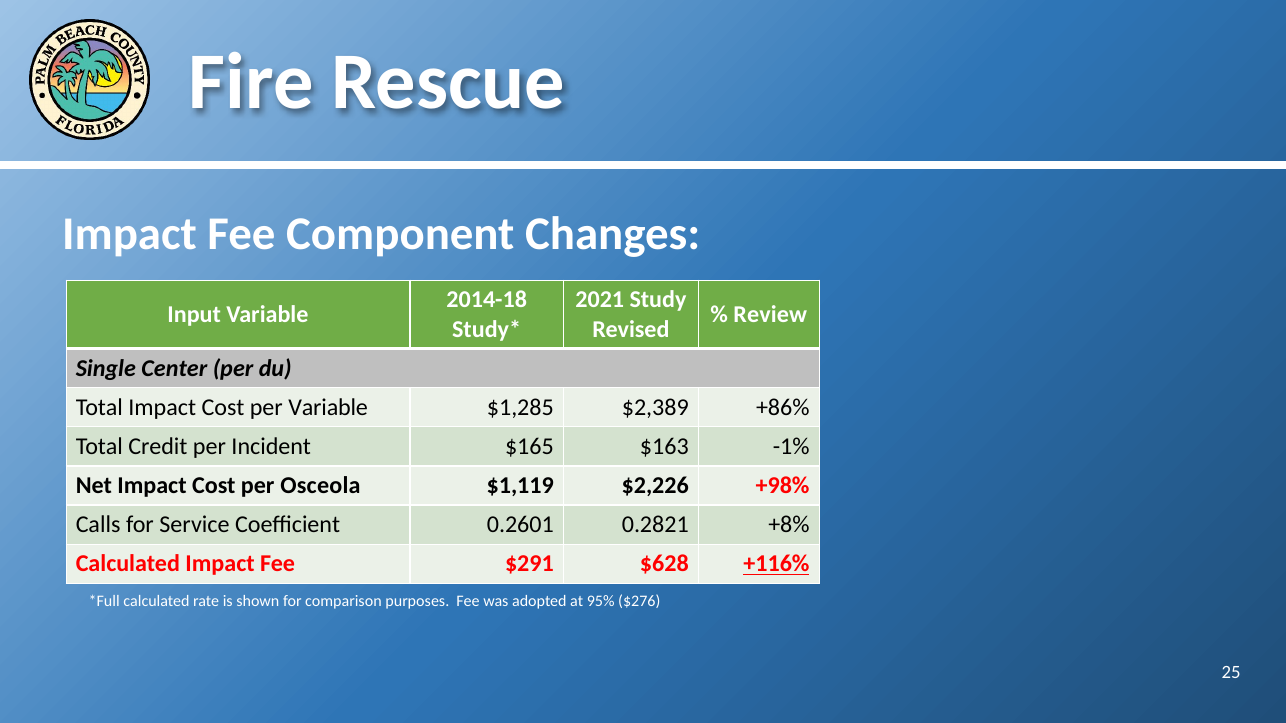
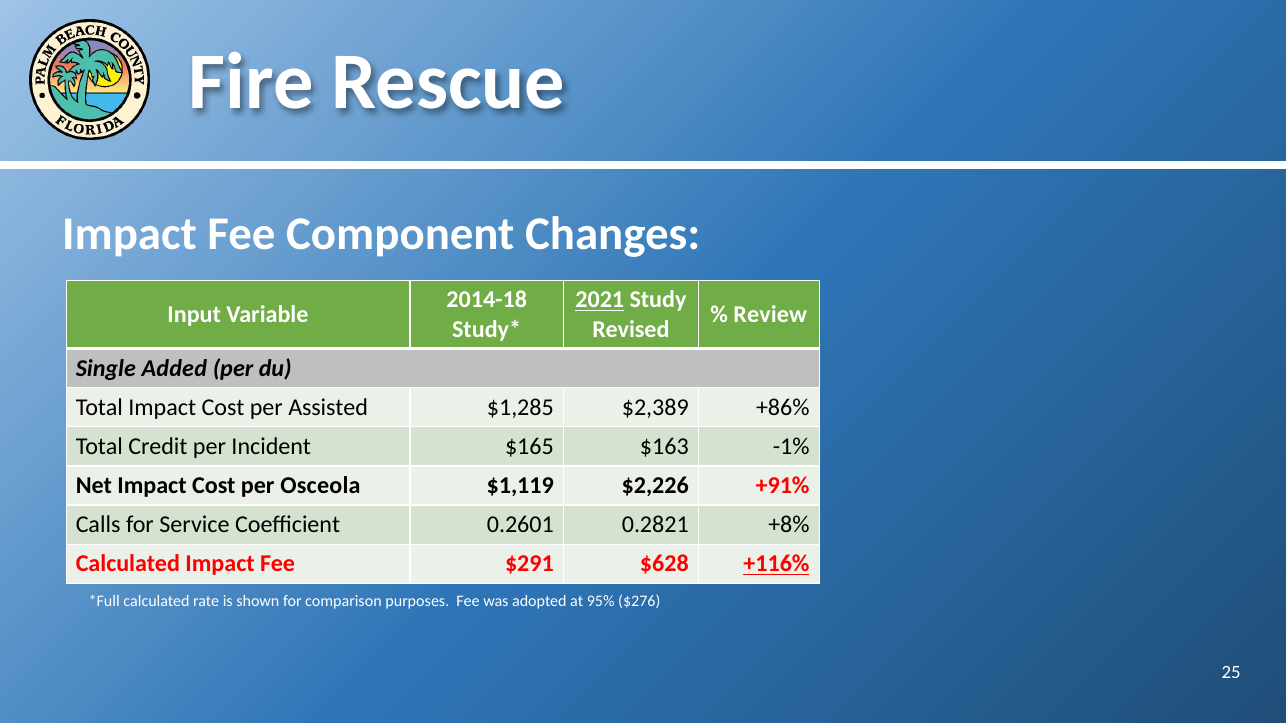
2021 underline: none -> present
Center: Center -> Added
per Variable: Variable -> Assisted
+98%: +98% -> +91%
